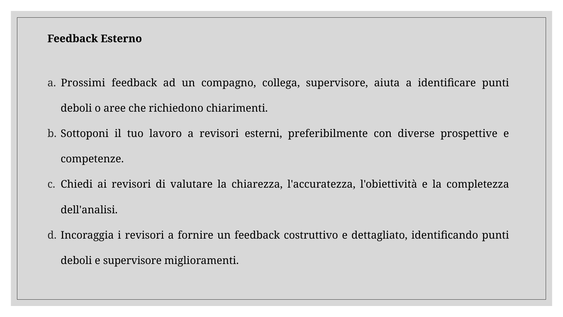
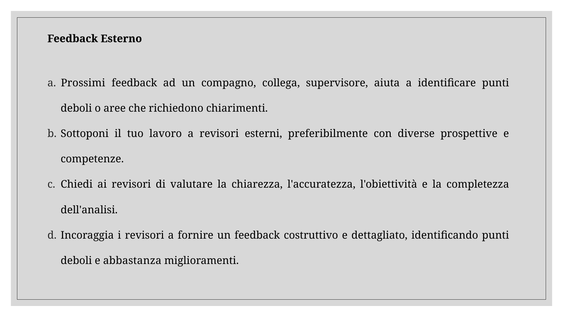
e supervisore: supervisore -> abbastanza
